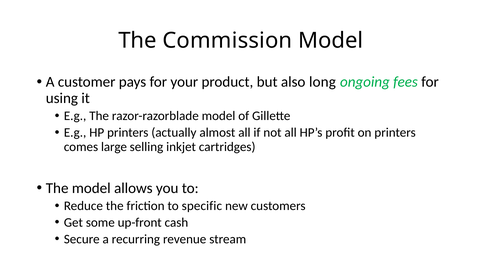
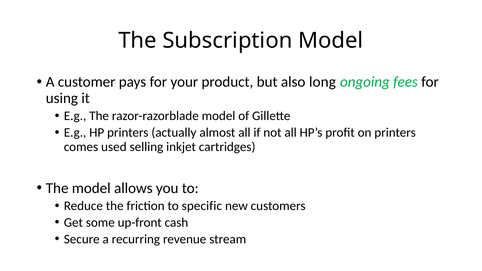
Commission: Commission -> Subscription
large: large -> used
